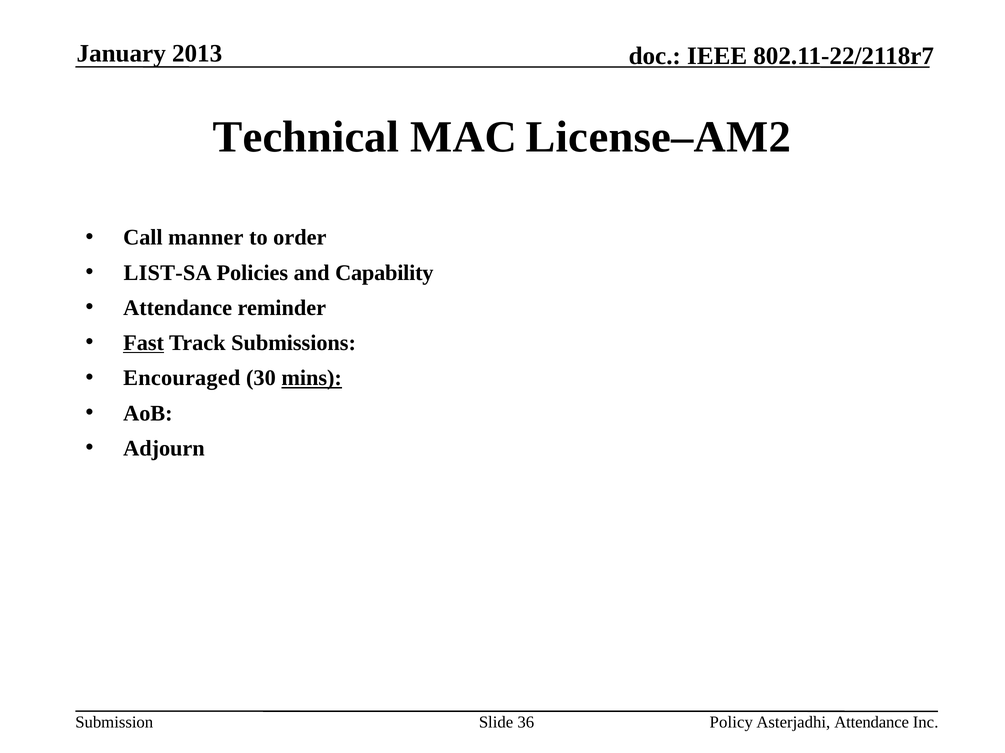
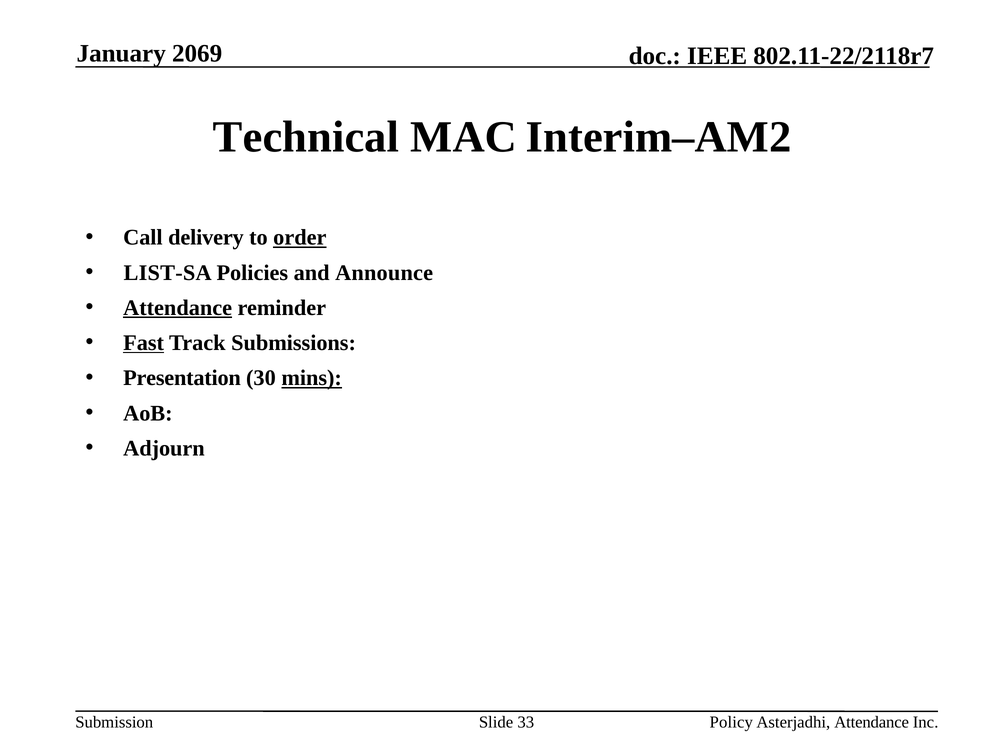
2013: 2013 -> 2069
License–AM2: License–AM2 -> Interim–AM2
manner: manner -> delivery
order underline: none -> present
Capability: Capability -> Announce
Attendance at (178, 308) underline: none -> present
Encouraged: Encouraged -> Presentation
36: 36 -> 33
